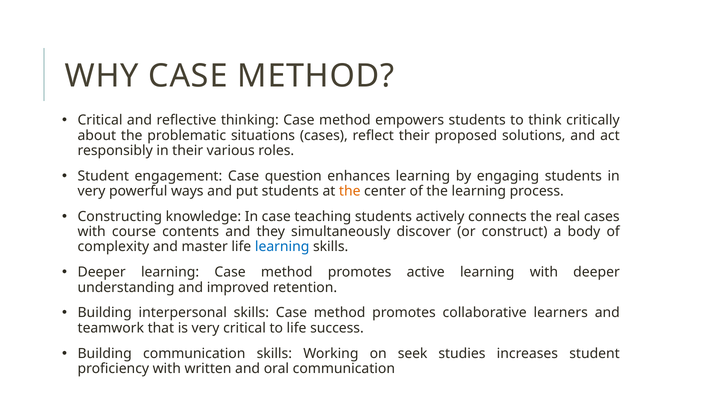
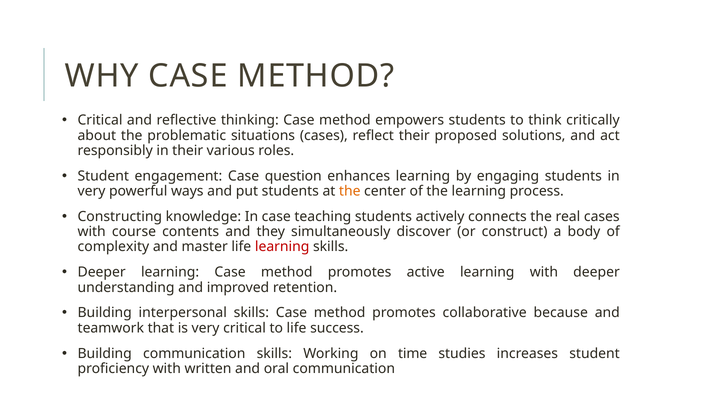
learning at (282, 247) colour: blue -> red
learners: learners -> because
seek: seek -> time
